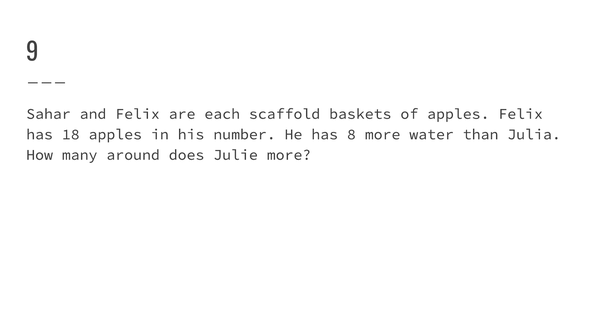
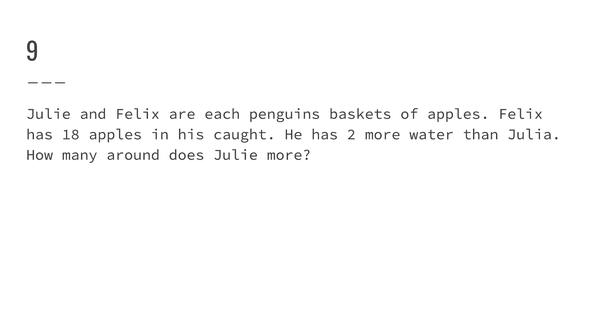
Sahar at (48, 114): Sahar -> Julie
scaffold: scaffold -> penguins
number: number -> caught
8: 8 -> 2
